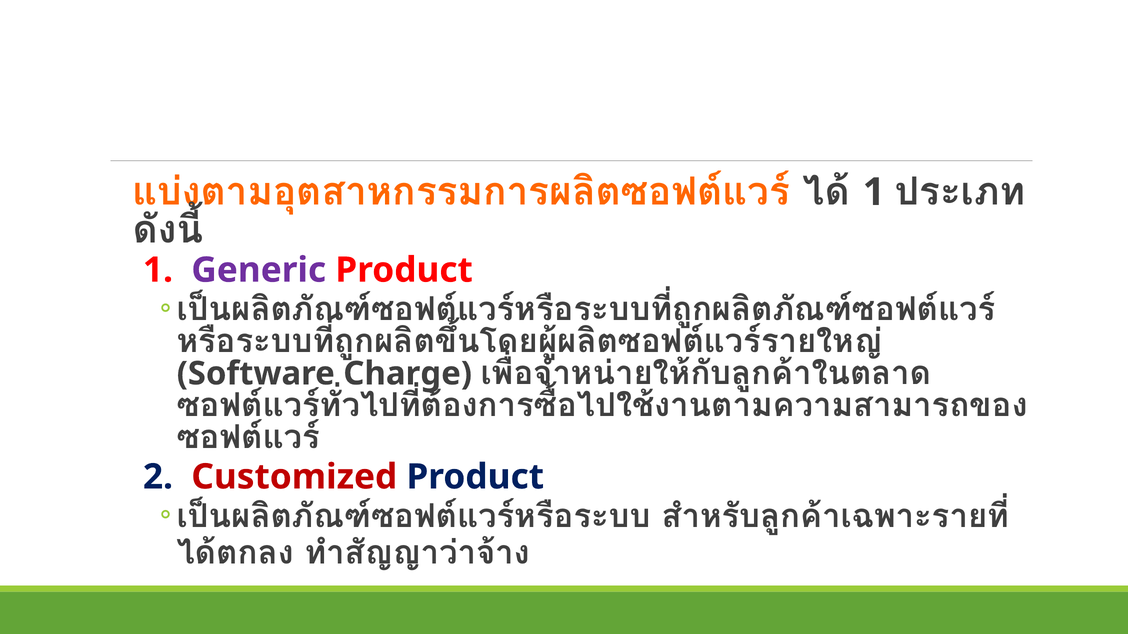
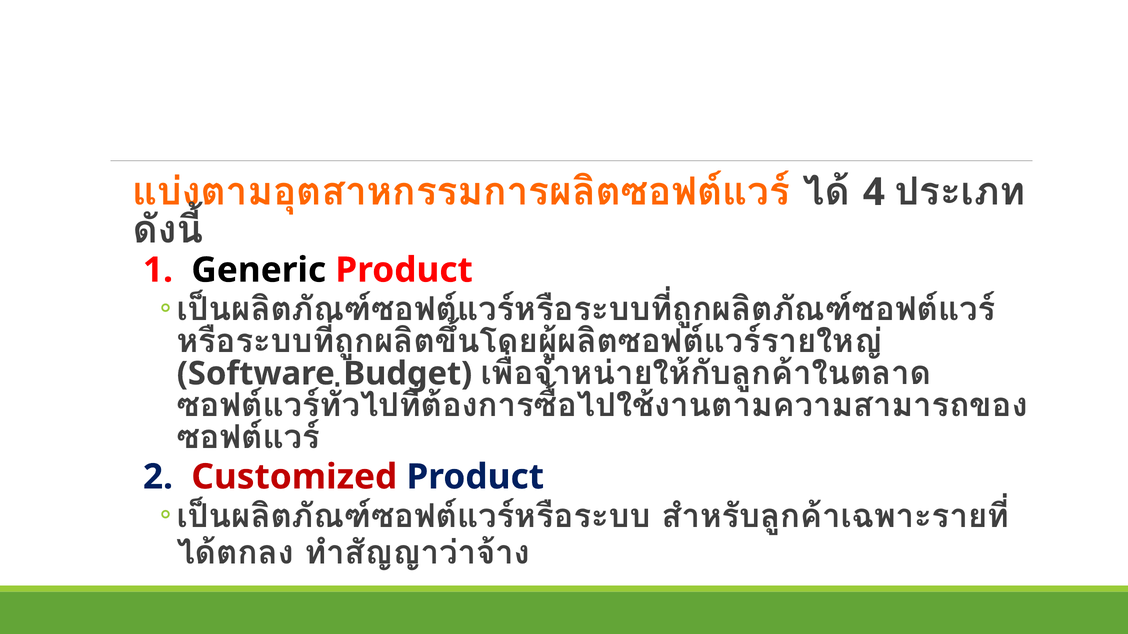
1 at (874, 192): 1 -> 4
Generic colour: purple -> black
Charge: Charge -> Budget
